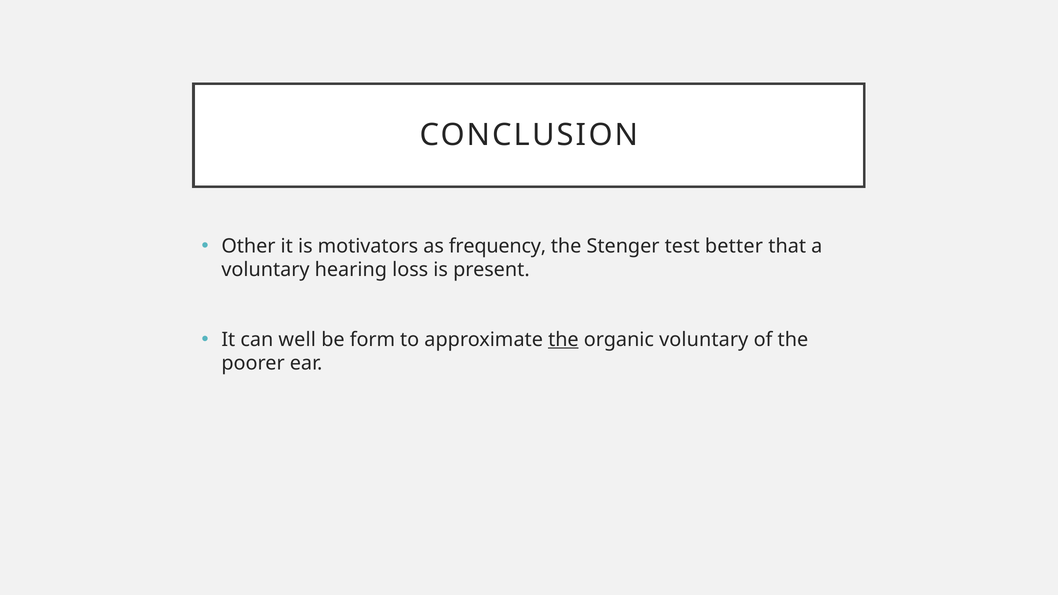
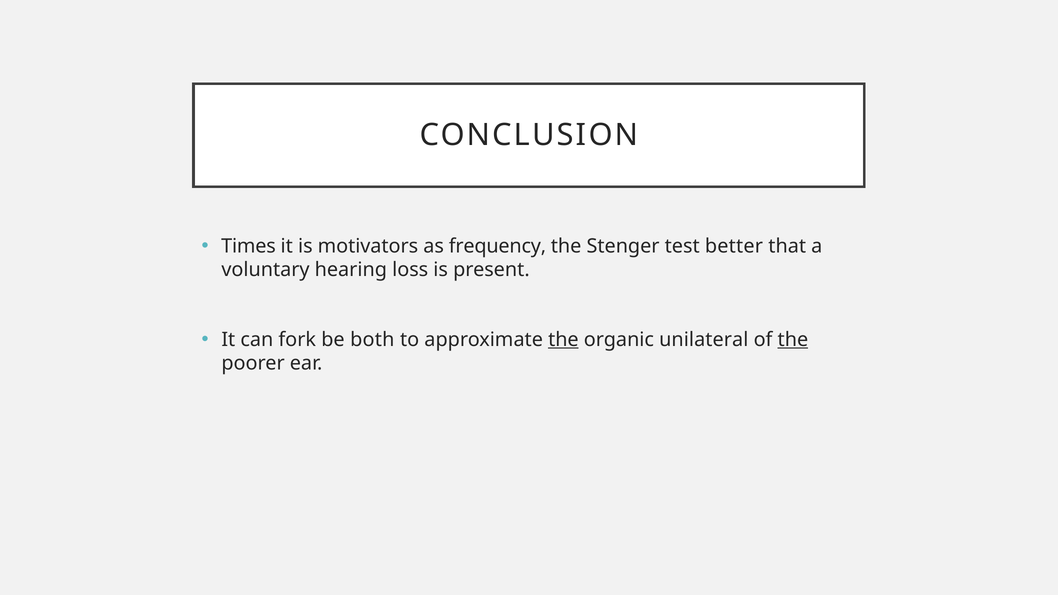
Other: Other -> Times
well: well -> fork
form: form -> both
organic voluntary: voluntary -> unilateral
the at (793, 340) underline: none -> present
